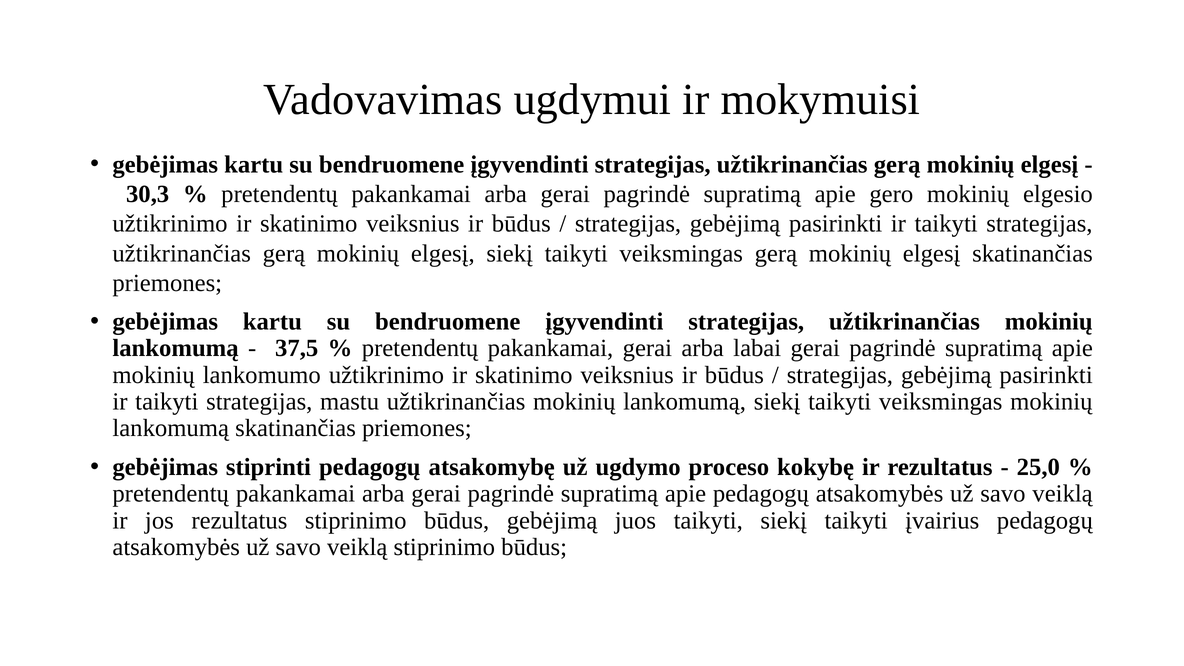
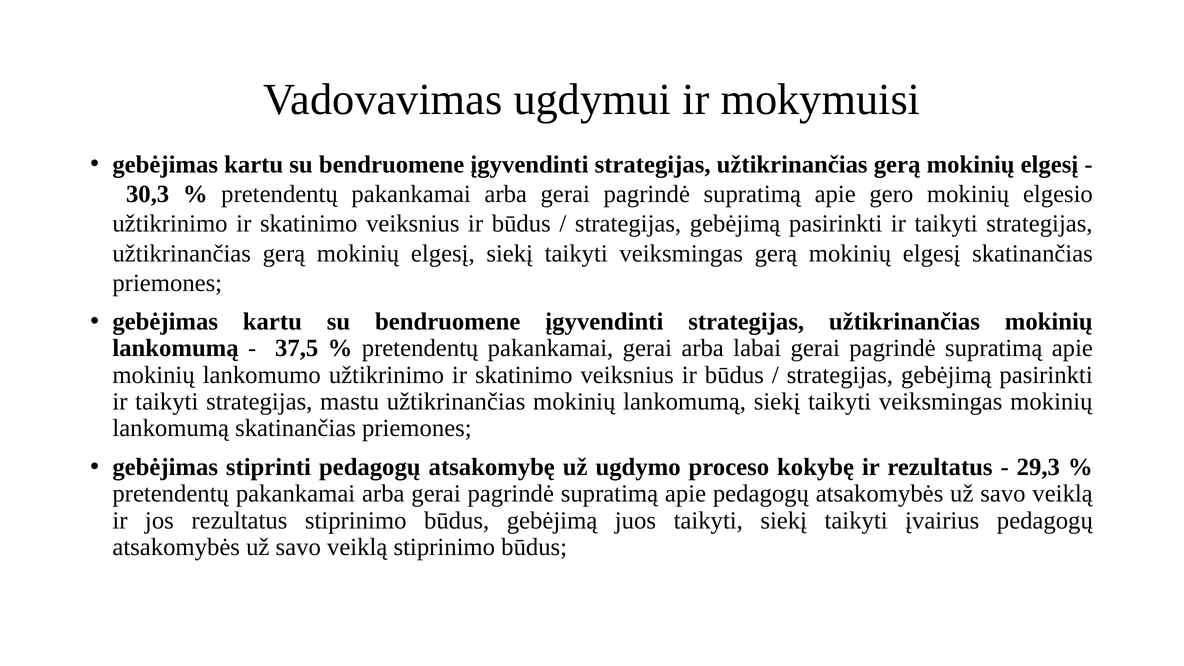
25,0: 25,0 -> 29,3
